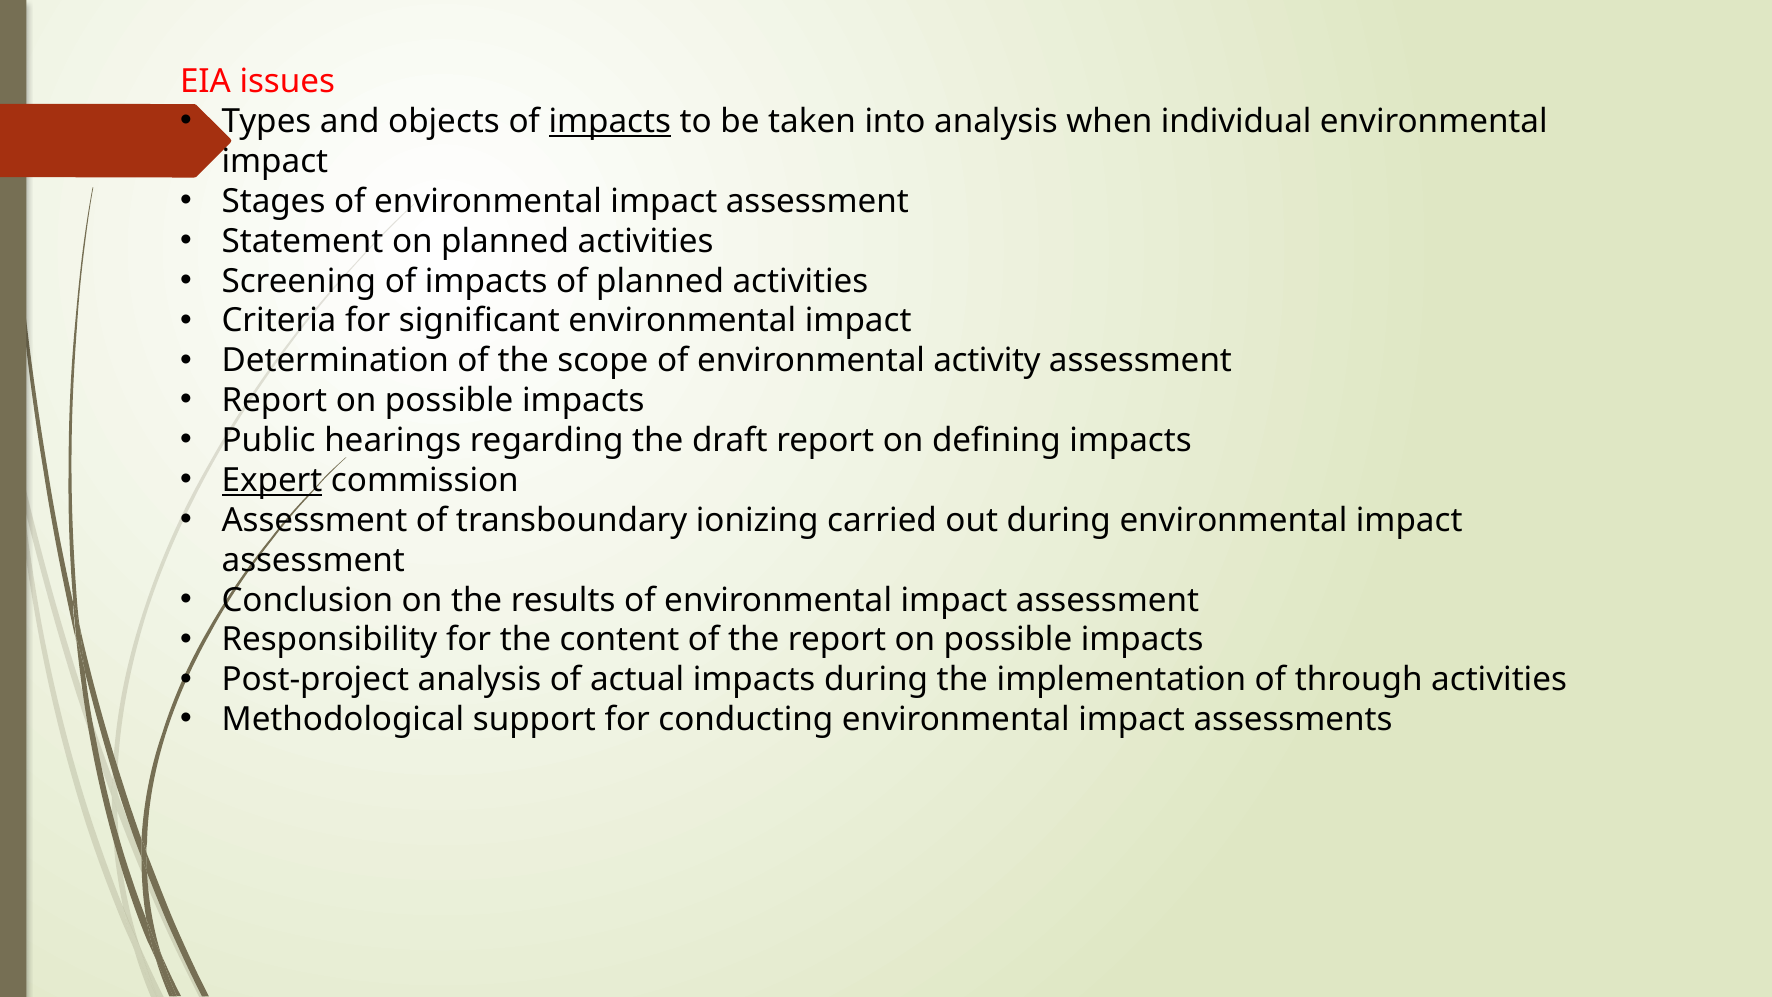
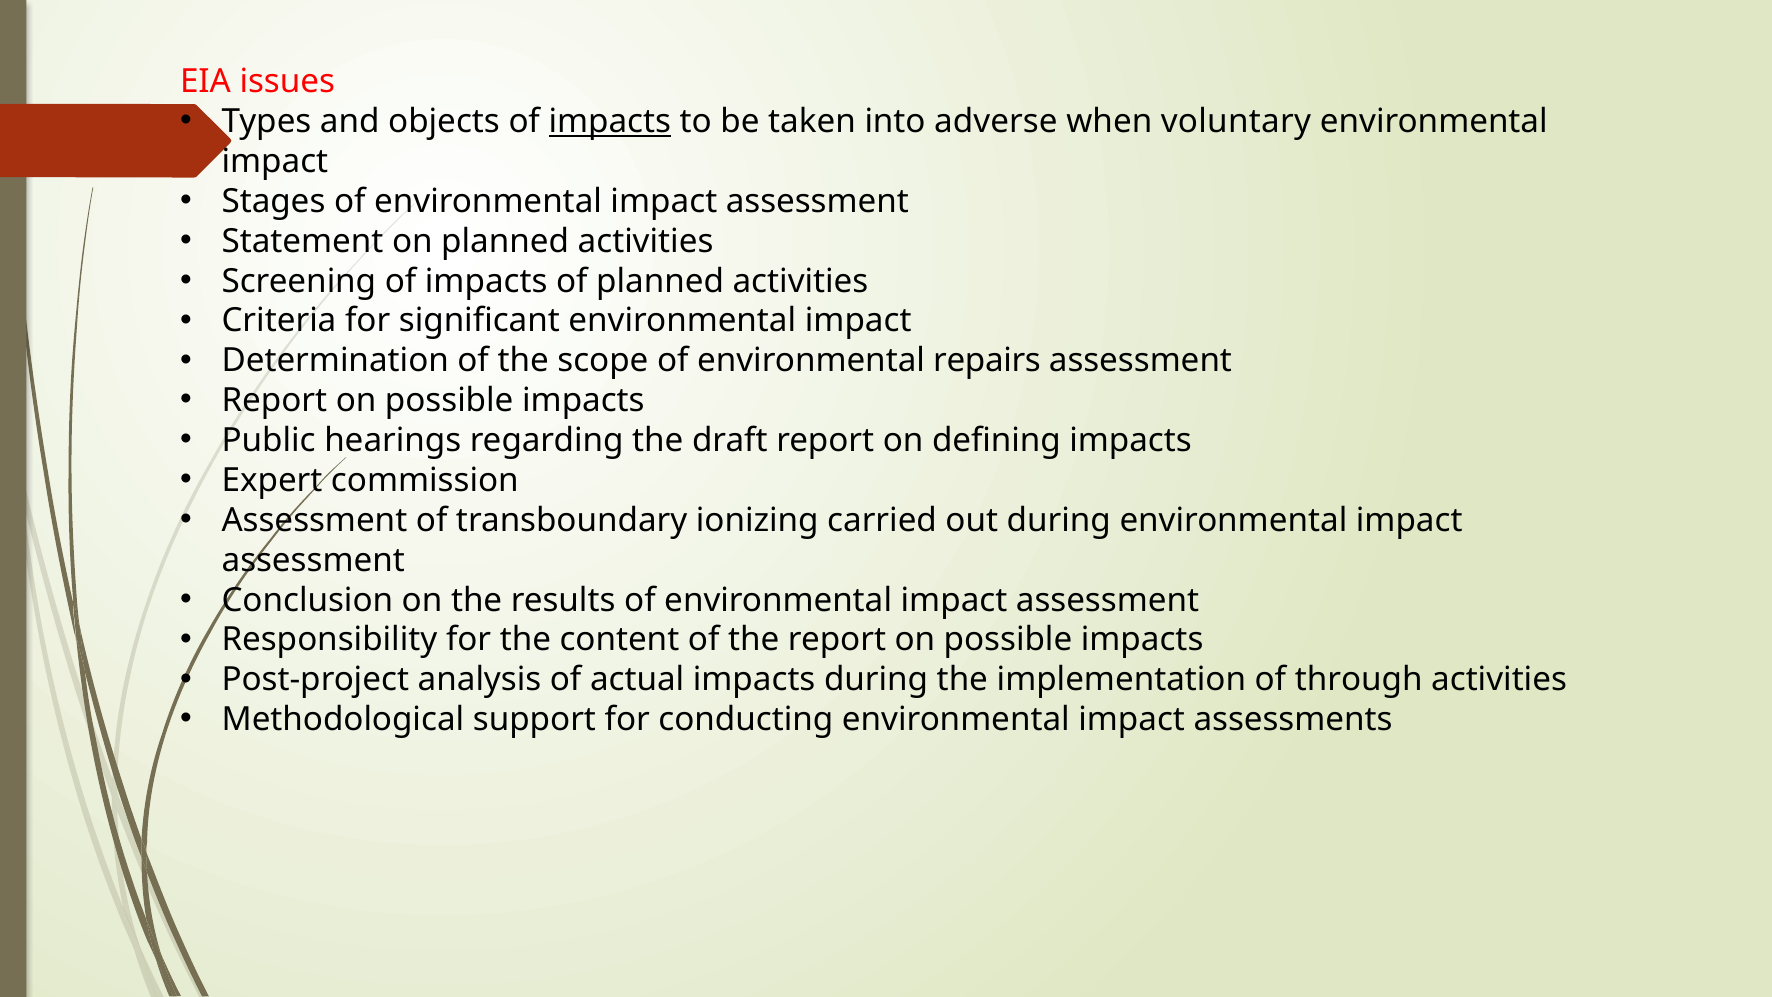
into analysis: analysis -> adverse
individual: individual -> voluntary
activity: activity -> repairs
Expert underline: present -> none
